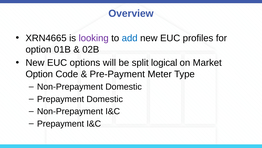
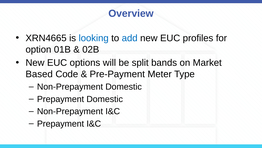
looking colour: purple -> blue
logical: logical -> bands
Option at (39, 74): Option -> Based
